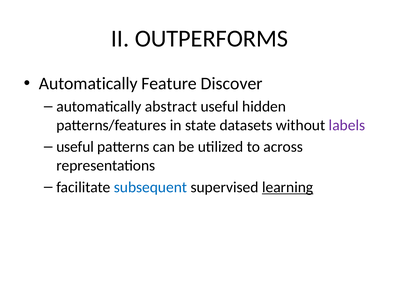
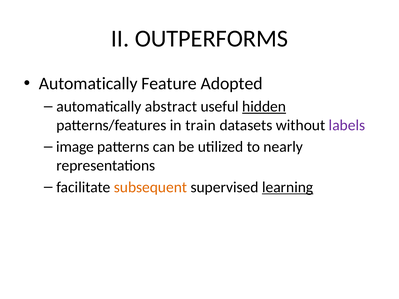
Discover: Discover -> Adopted
hidden underline: none -> present
state: state -> train
useful at (75, 147): useful -> image
across: across -> nearly
subsequent colour: blue -> orange
